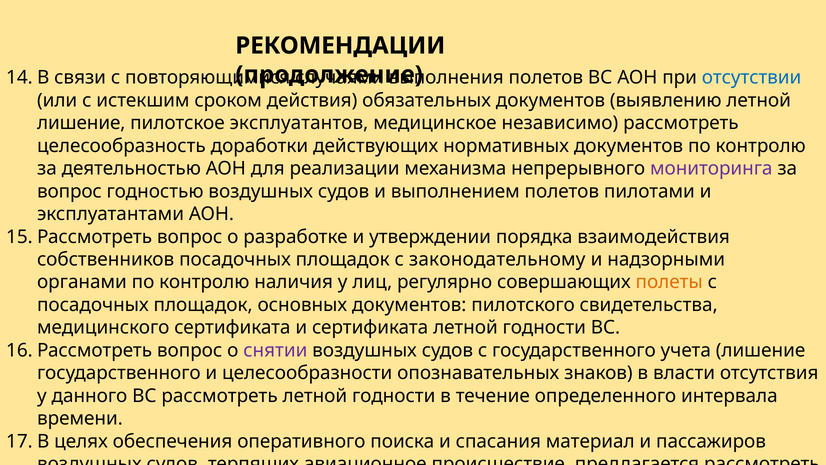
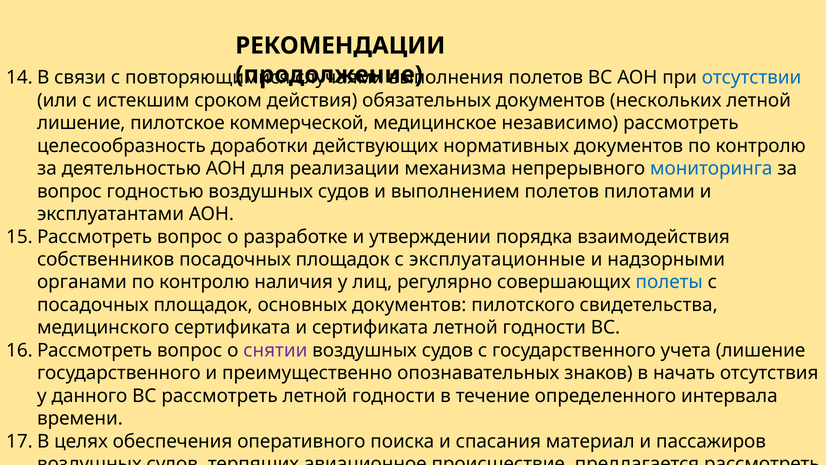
выявлению: выявлению -> нескольких
эксплуатантов: эксплуатантов -> коммерческой
мониторинга colour: purple -> blue
законодательному: законодательному -> эксплуатационные
полеты colour: orange -> blue
целесообразности: целесообразности -> преимущественно
власти: власти -> начать
